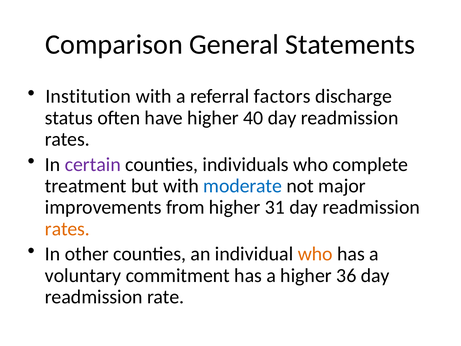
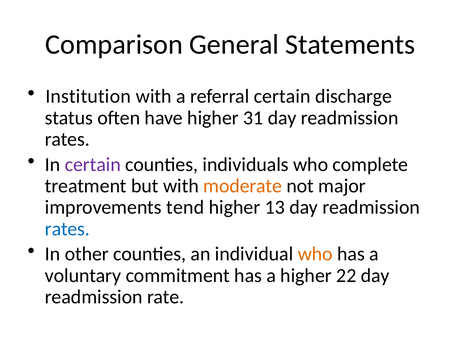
referral factors: factors -> certain
40: 40 -> 31
moderate colour: blue -> orange
from: from -> tend
31: 31 -> 13
rates at (67, 229) colour: orange -> blue
36: 36 -> 22
